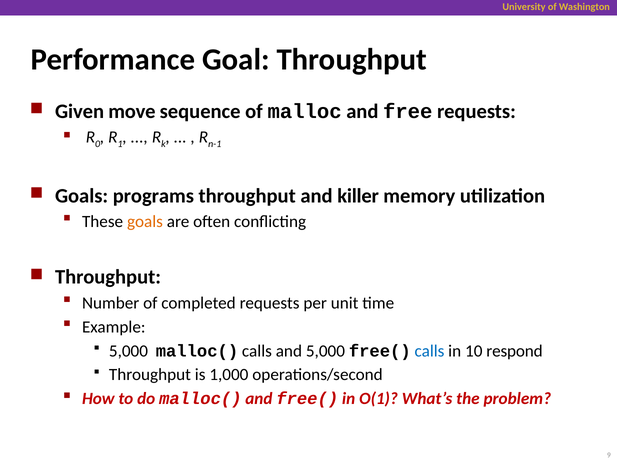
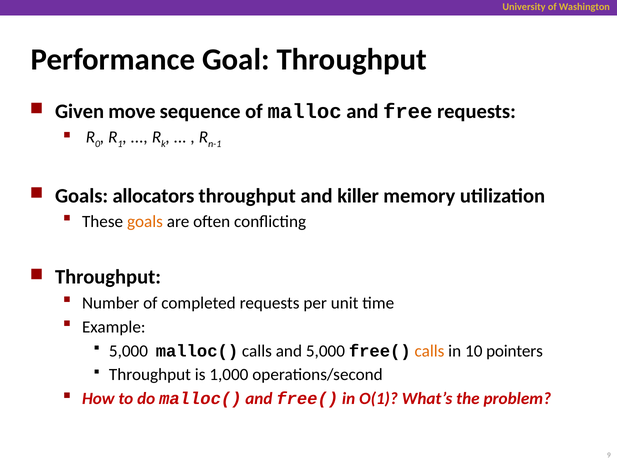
programs: programs -> allocators
calls at (429, 351) colour: blue -> orange
respond: respond -> pointers
